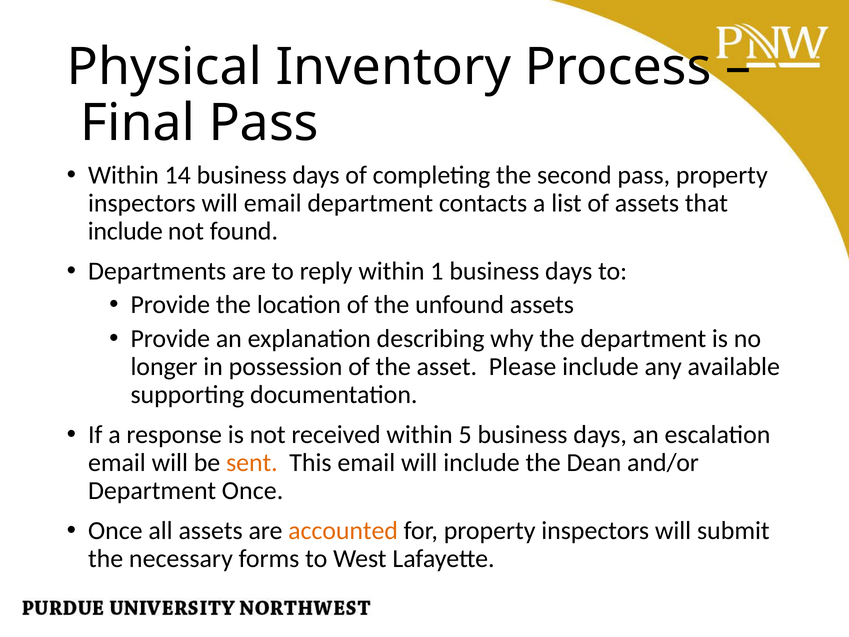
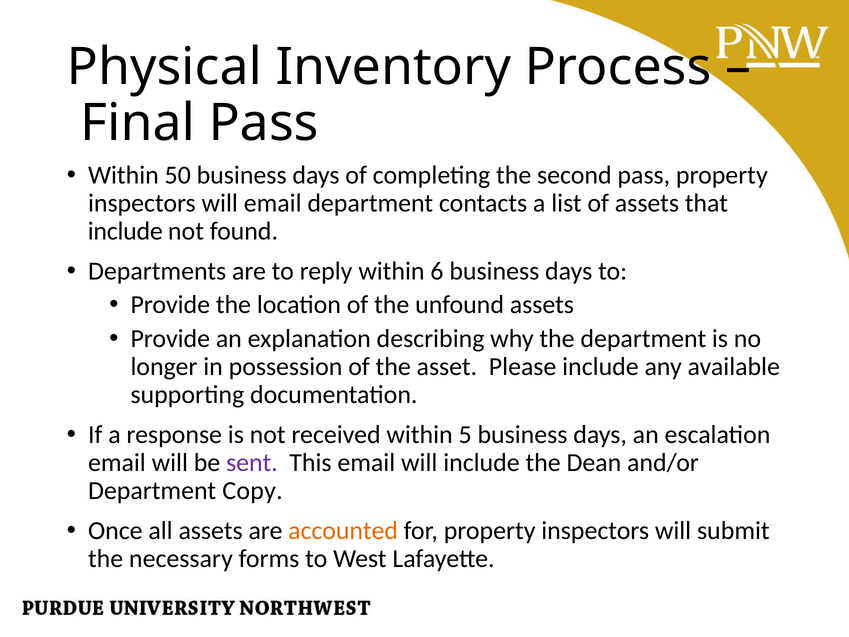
14: 14 -> 50
1: 1 -> 6
sent colour: orange -> purple
Department Once: Once -> Copy
